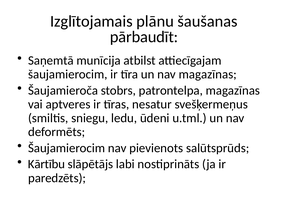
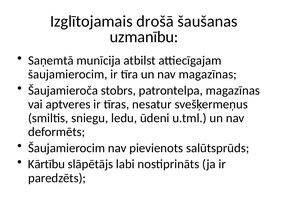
plānu: plānu -> drošā
pārbaudīt: pārbaudīt -> uzmanību
